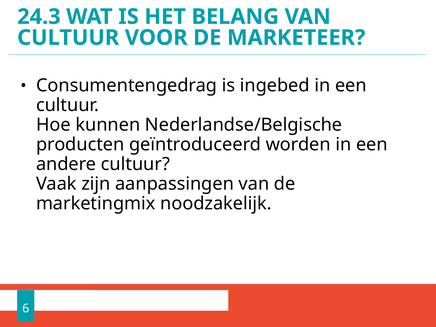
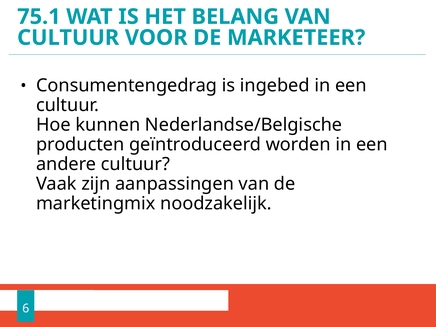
24.3: 24.3 -> 75.1
